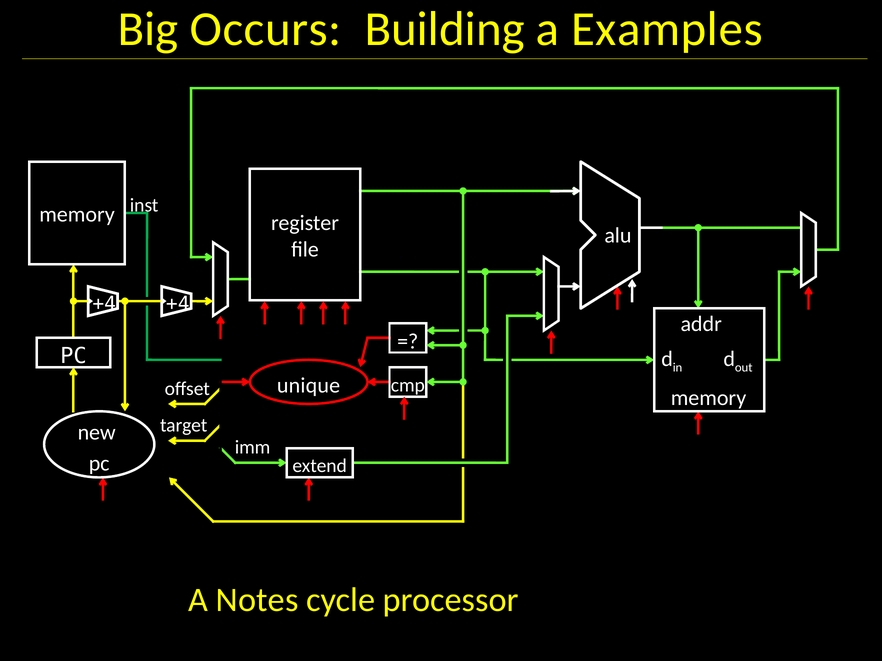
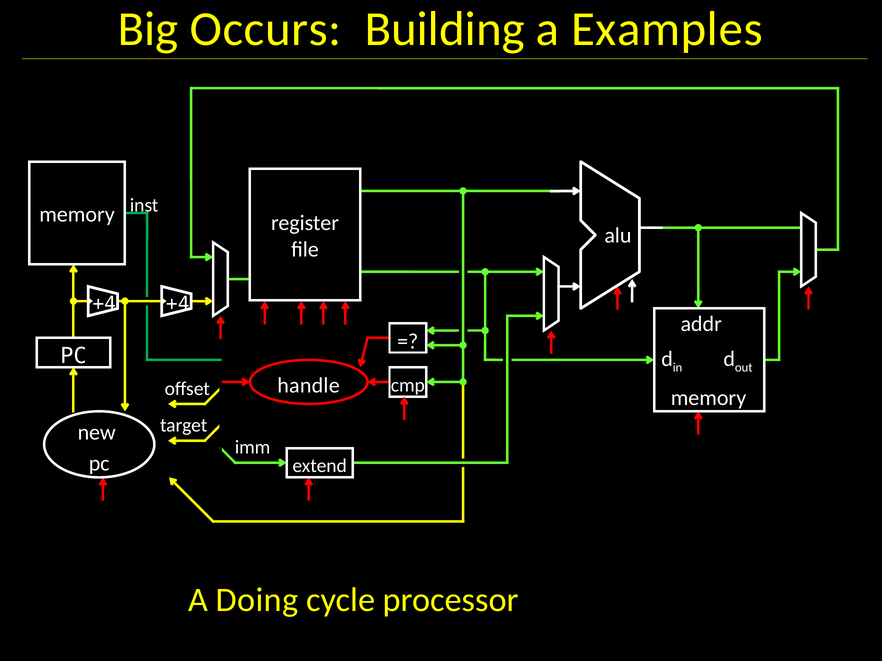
unique: unique -> handle
Notes: Notes -> Doing
